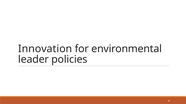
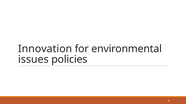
leader: leader -> issues
